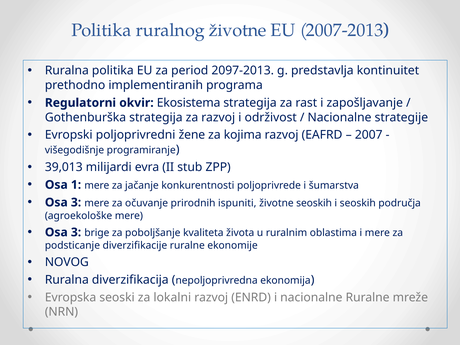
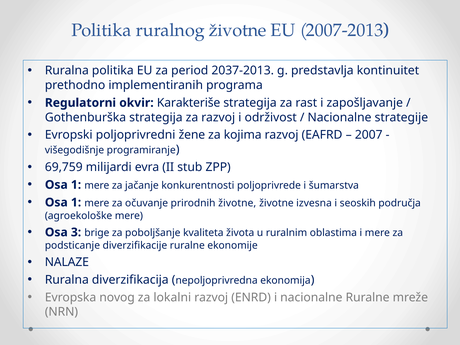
2097-2013: 2097-2013 -> 2037-2013
Ekosistema: Ekosistema -> Karakteriše
39,013: 39,013 -> 69,759
3 at (76, 202): 3 -> 1
prirodnih ispuniti: ispuniti -> životne
životne seoskih: seoskih -> izvesna
NOVOG: NOVOG -> NALAZE
seoski: seoski -> novog
